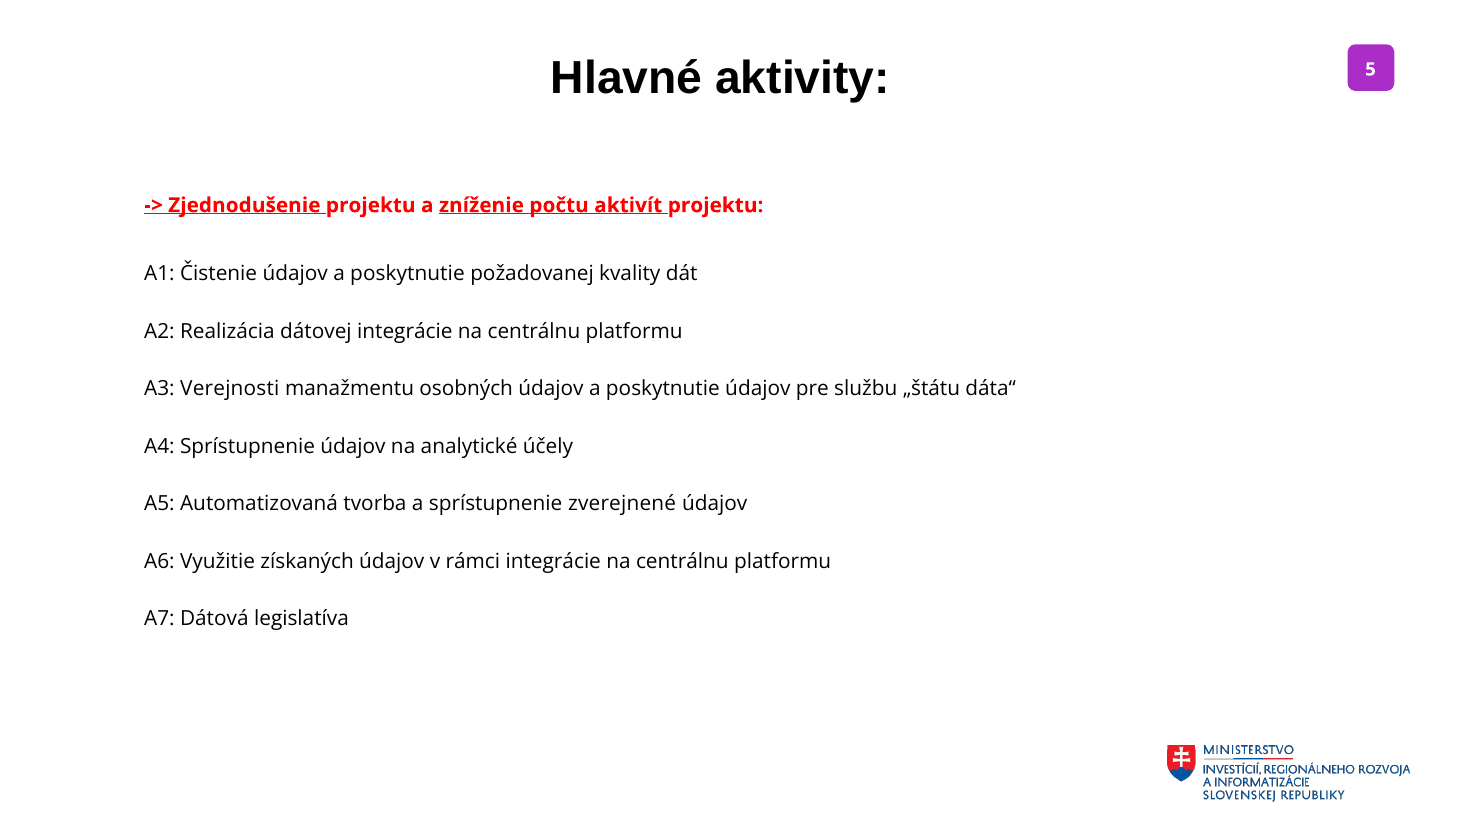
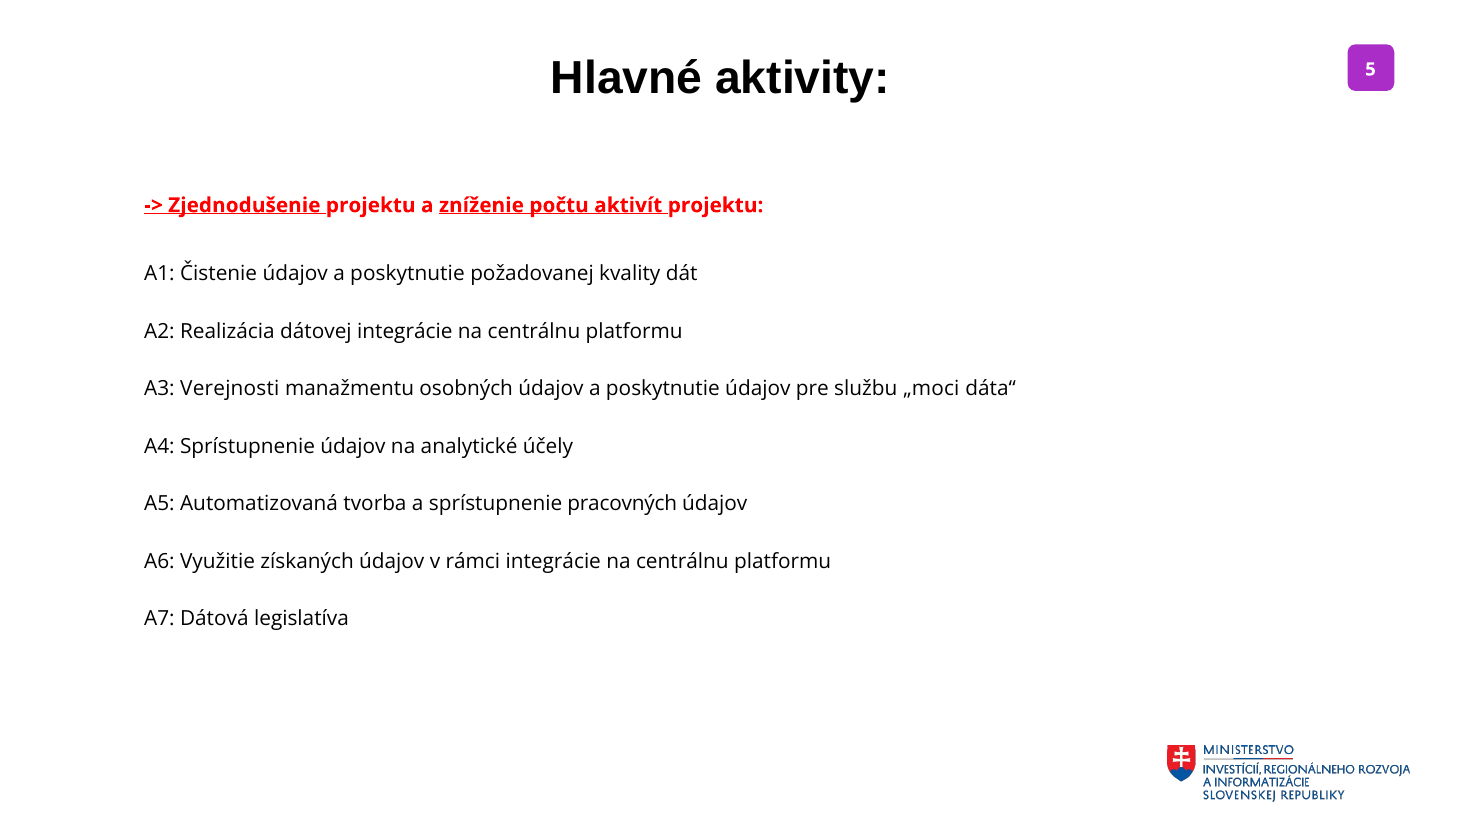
„štátu: „štátu -> „moci
zverejnené: zverejnené -> pracovných
